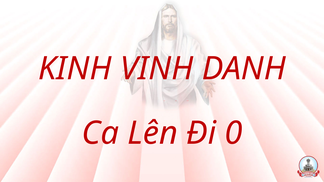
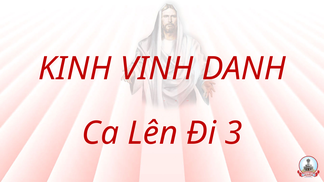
0: 0 -> 3
